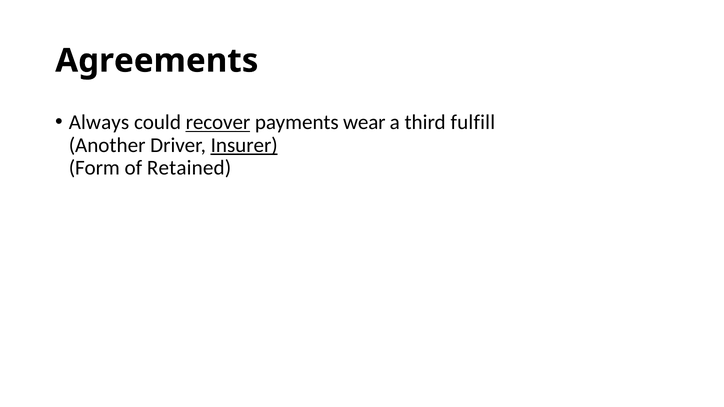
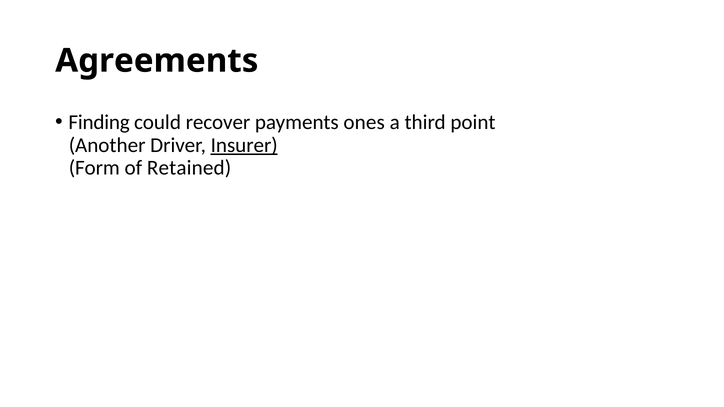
Always: Always -> Finding
recover underline: present -> none
wear: wear -> ones
fulfill: fulfill -> point
